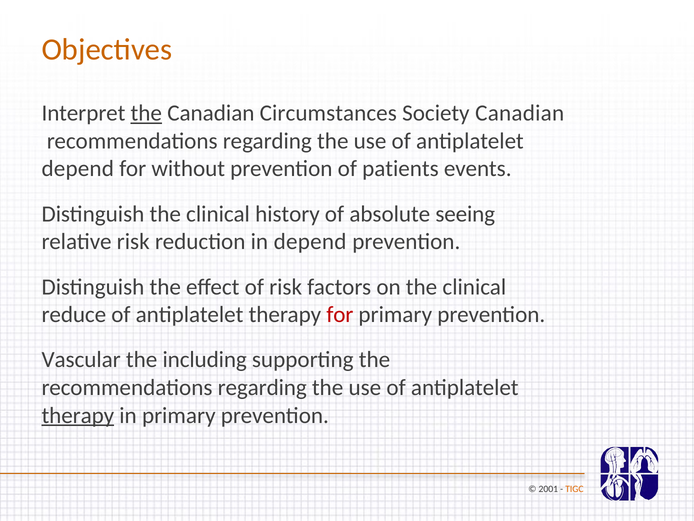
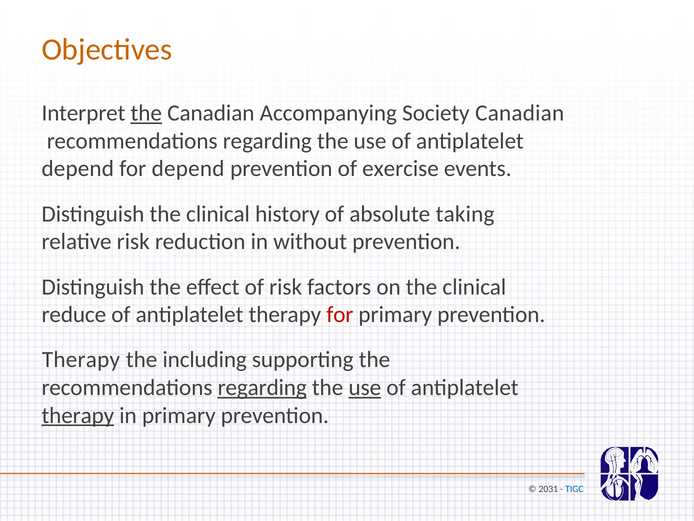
Circumstances: Circumstances -> Accompanying
for without: without -> depend
patients: patients -> exercise
seeing: seeing -> taking
in depend: depend -> without
Vascular at (81, 359): Vascular -> Therapy
regarding at (262, 387) underline: none -> present
use at (365, 387) underline: none -> present
2001: 2001 -> 2031
TIGC colour: orange -> blue
